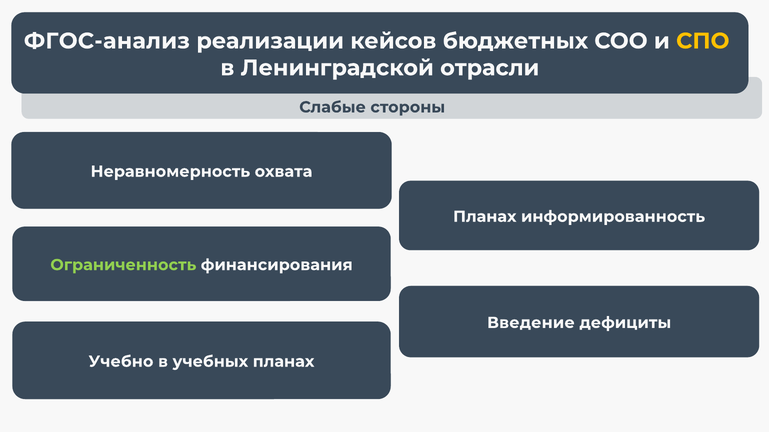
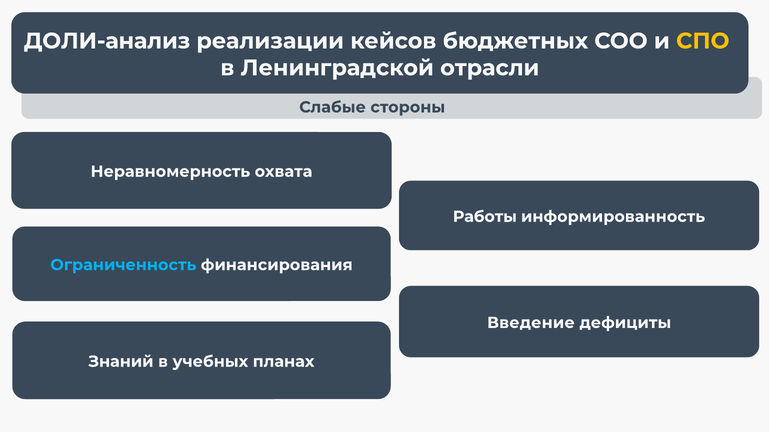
ФГОС-анализ: ФГОС-анализ -> ДОЛИ-анализ
Планах at (485, 217): Планах -> Работы
Ограниченность colour: light green -> light blue
Учебно: Учебно -> Знаний
